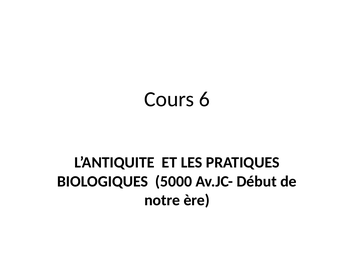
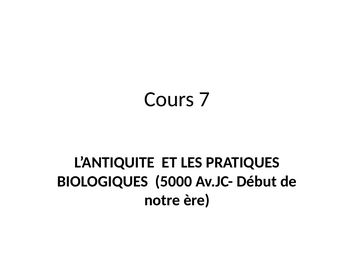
6: 6 -> 7
